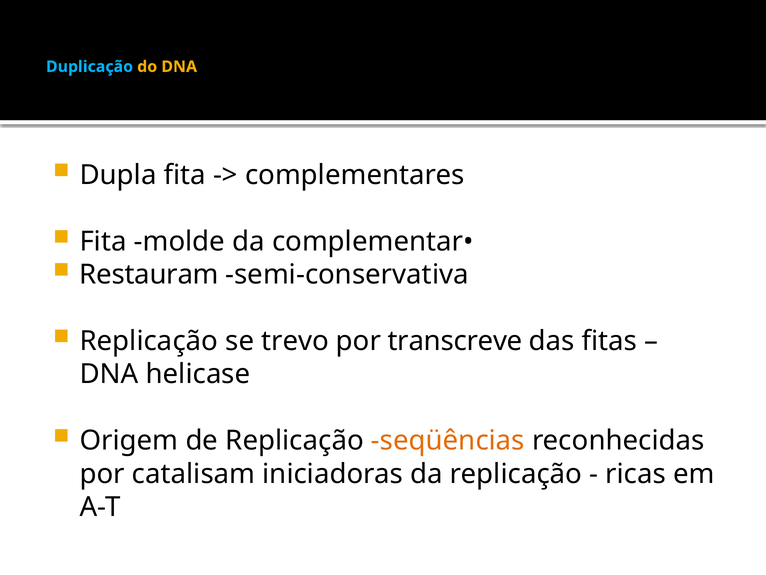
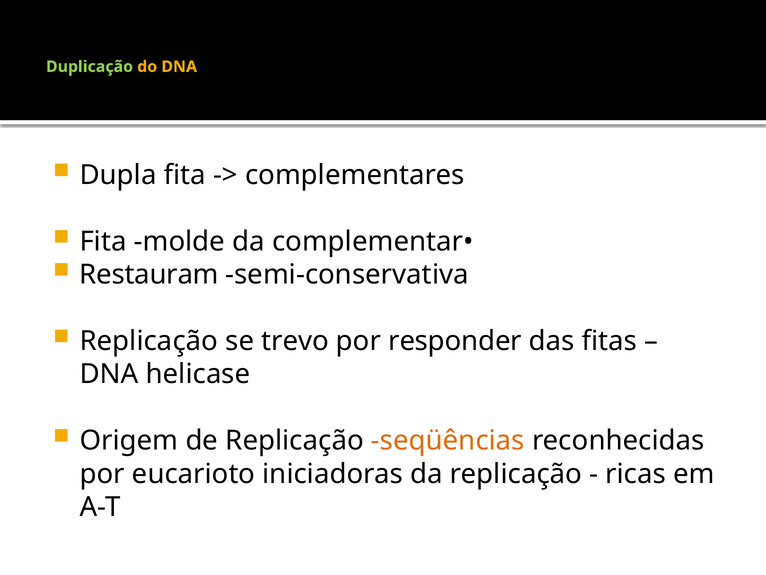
Duplicação colour: light blue -> light green
transcreve: transcreve -> responder
catalisam: catalisam -> eucarioto
